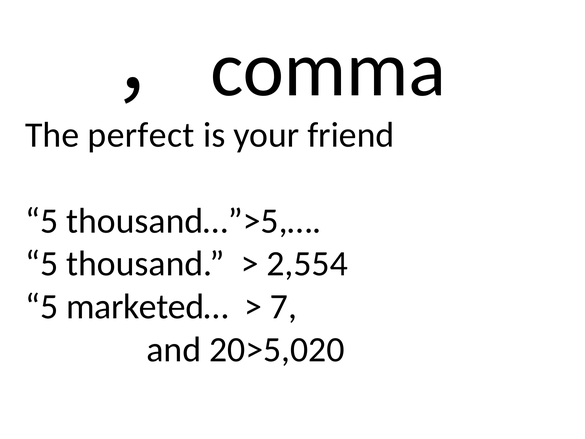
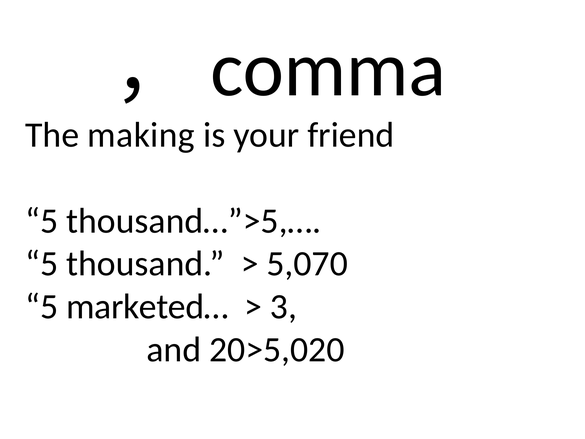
perfect: perfect -> making
2,554: 2,554 -> 5,070
7: 7 -> 3
